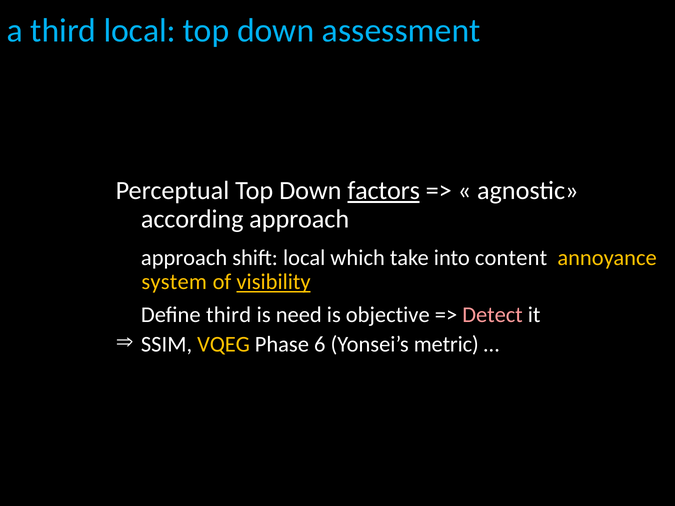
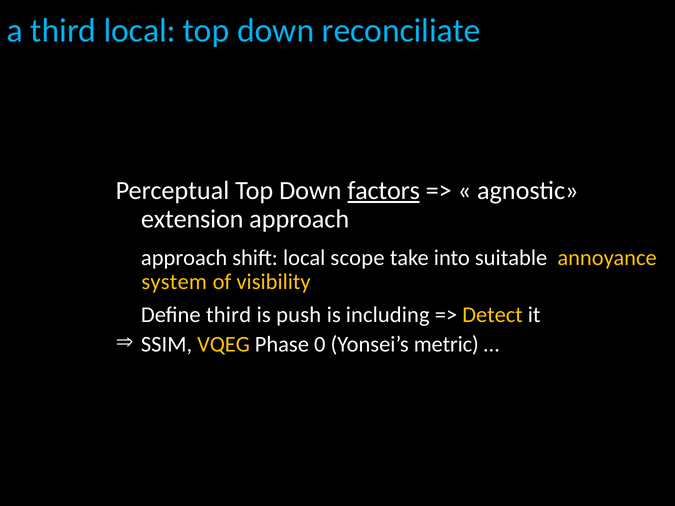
assessment: assessment -> reconciliate
according: according -> extension
which: which -> scope
content: content -> suitable
visibility underline: present -> none
need: need -> push
objective: objective -> including
Detect colour: pink -> yellow
6: 6 -> 0
